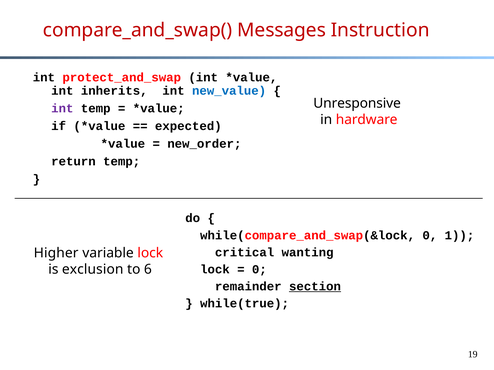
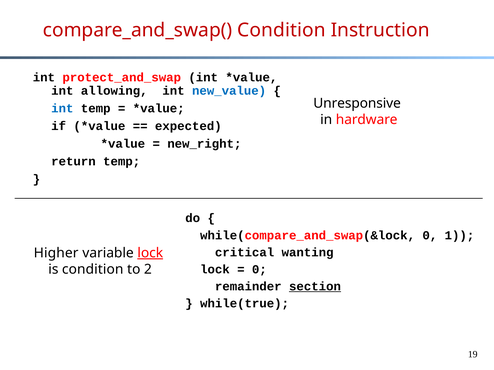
compare_and_swap( Messages: Messages -> Condition
inherits: inherits -> allowing
int at (62, 109) colour: purple -> blue
new_order: new_order -> new_right
lock at (150, 253) underline: none -> present
is exclusion: exclusion -> condition
6: 6 -> 2
